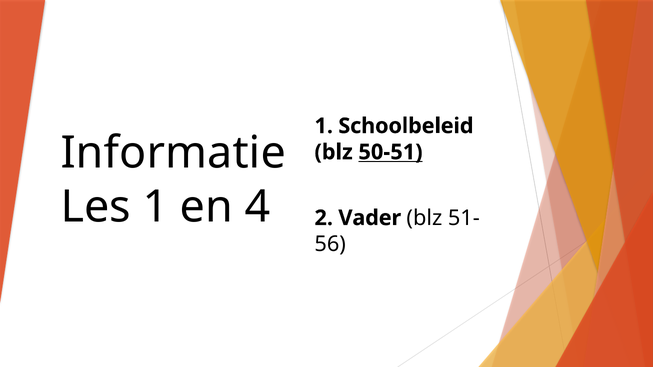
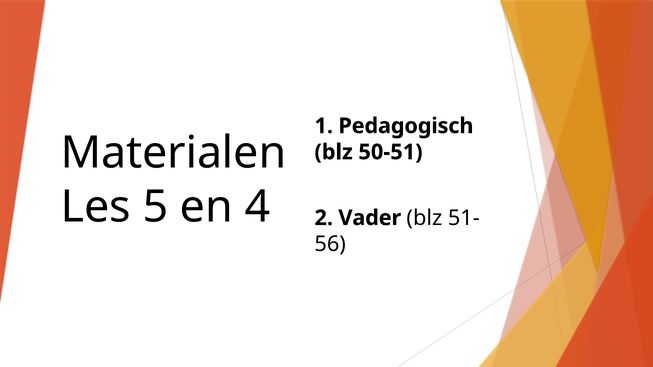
Schoolbeleid: Schoolbeleid -> Pedagogisch
Informatie: Informatie -> Materialen
50-51 underline: present -> none
Les 1: 1 -> 5
